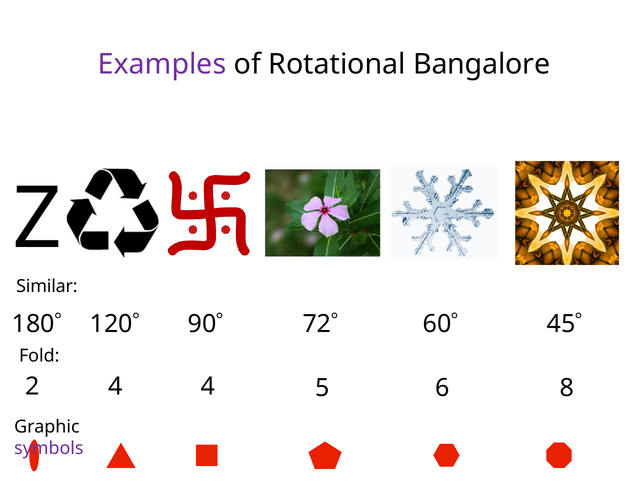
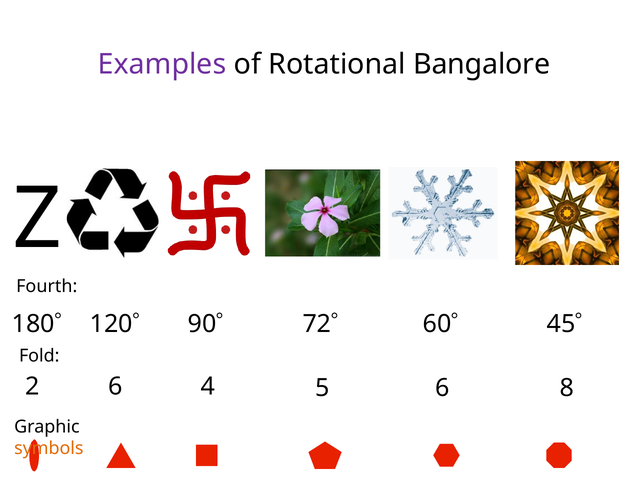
Similar: Similar -> Fourth
2 4: 4 -> 6
symbols colour: purple -> orange
